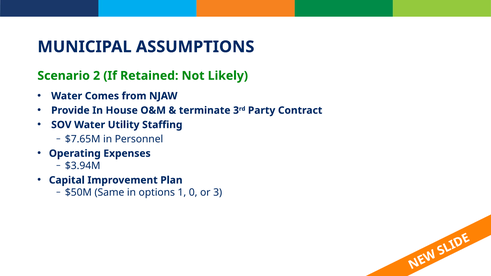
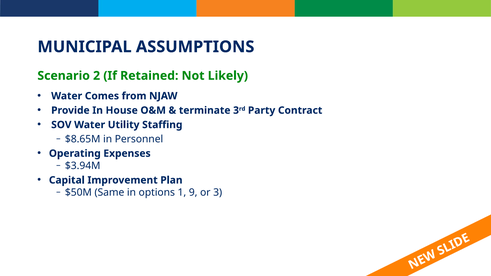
$7.65M: $7.65M -> $8.65M
0: 0 -> 9
